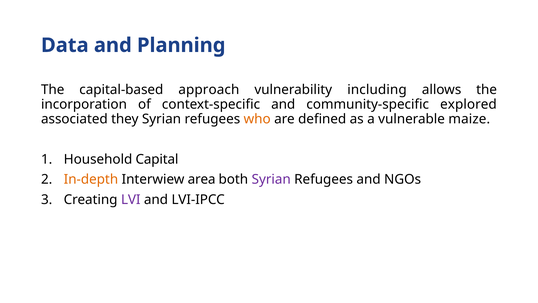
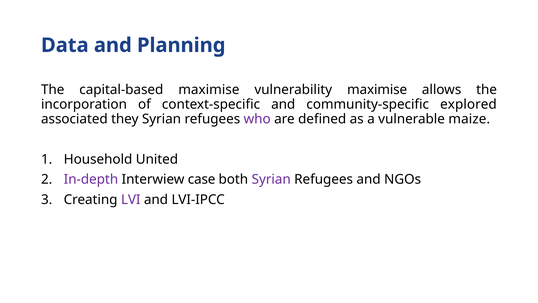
capital-based approach: approach -> maximise
vulnerability including: including -> maximise
who colour: orange -> purple
Capital: Capital -> United
In-depth colour: orange -> purple
area: area -> case
